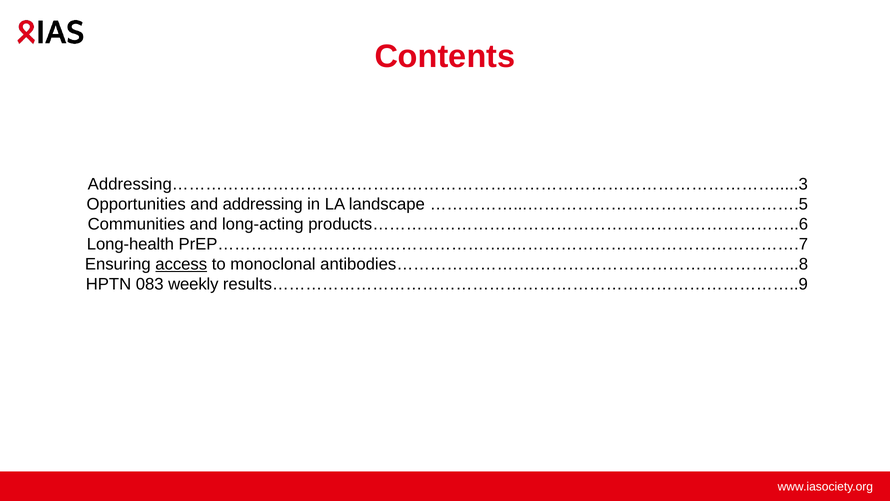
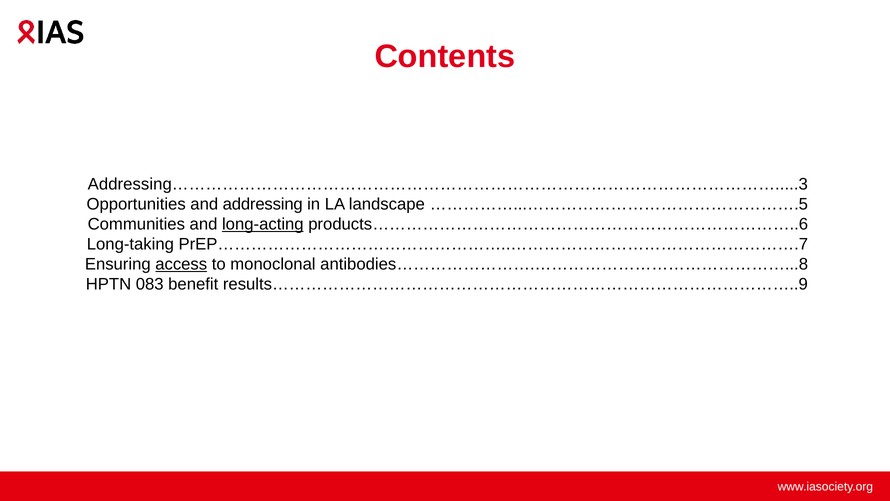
long-acting underline: none -> present
Long-health: Long-health -> Long-taking
weekly: weekly -> benefit
